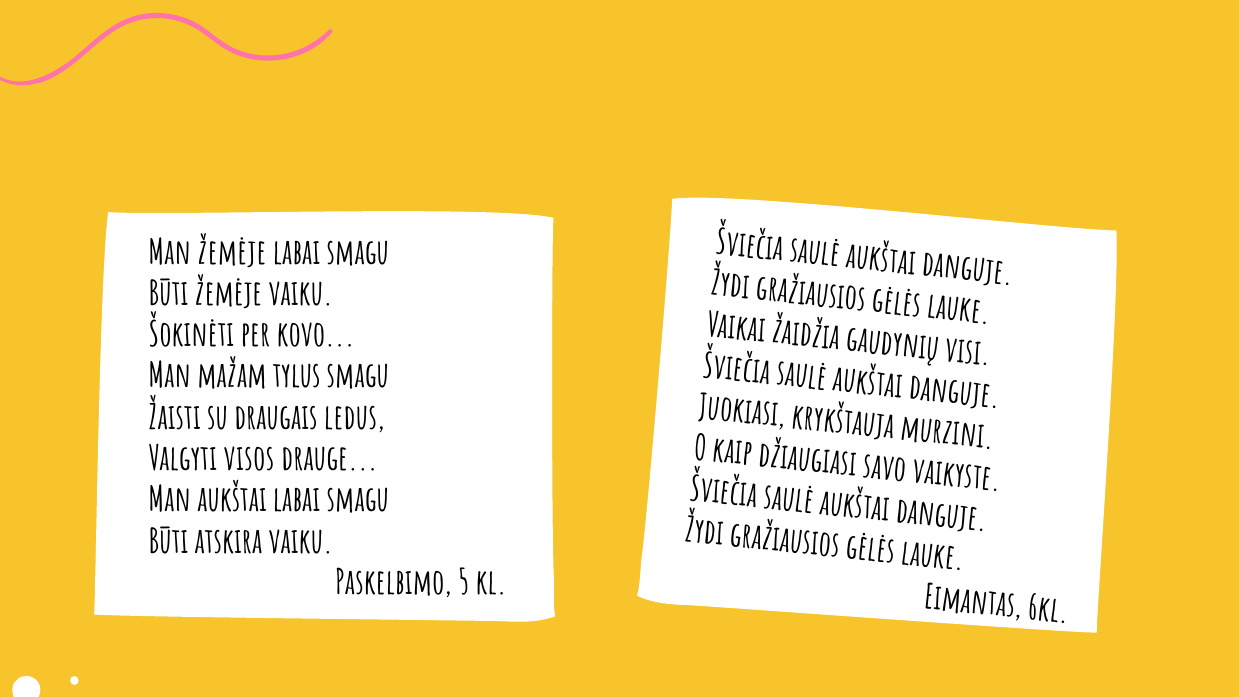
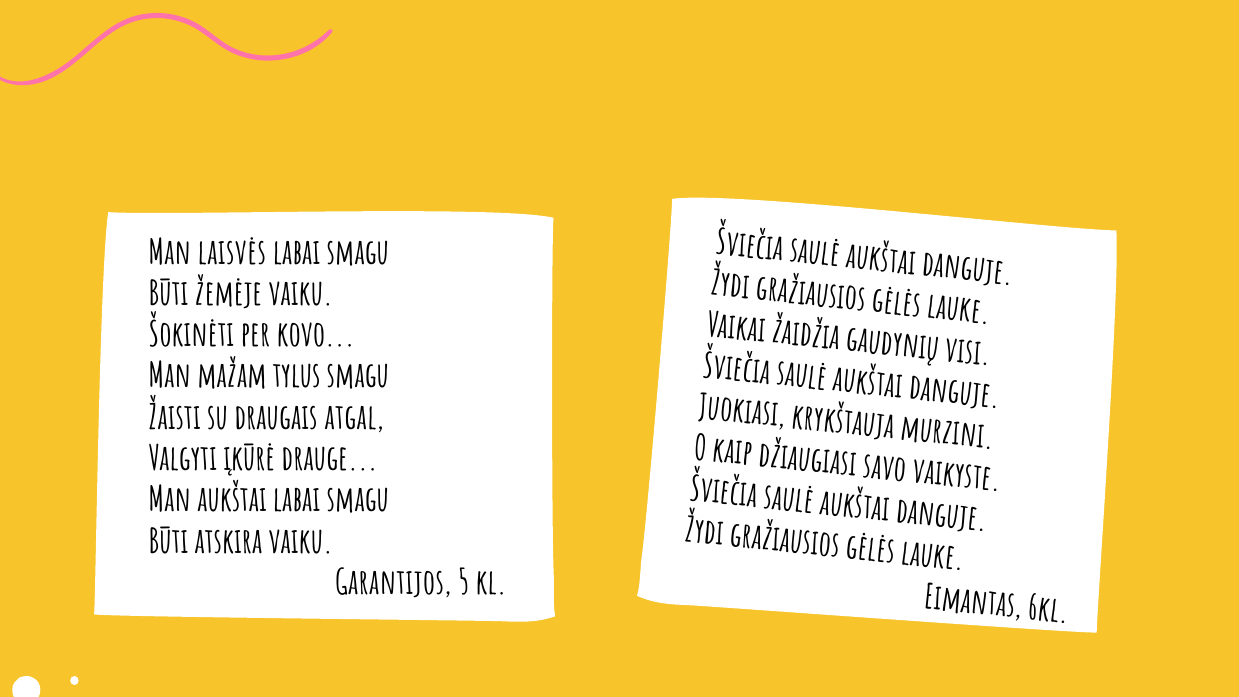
Man žemėje: žemėje -> laisvės
ledus: ledus -> atgal
visos: visos -> įkūrė
Paskelbimo: Paskelbimo -> Garantijos
